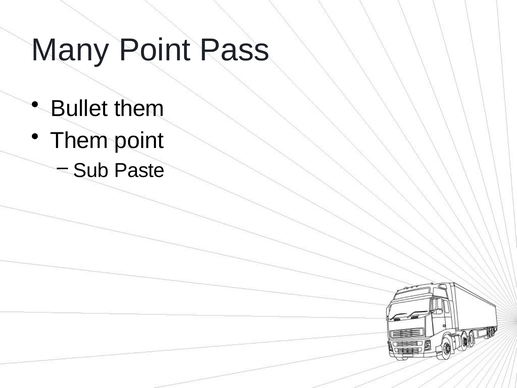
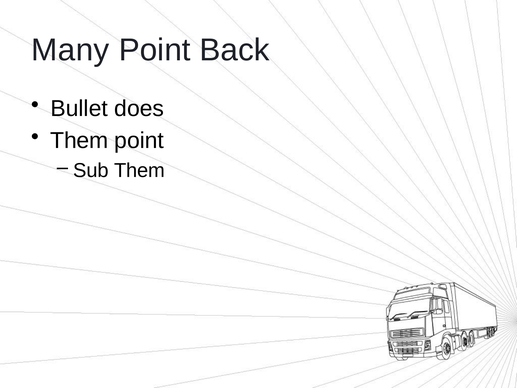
Pass: Pass -> Back
Bullet them: them -> does
Sub Paste: Paste -> Them
